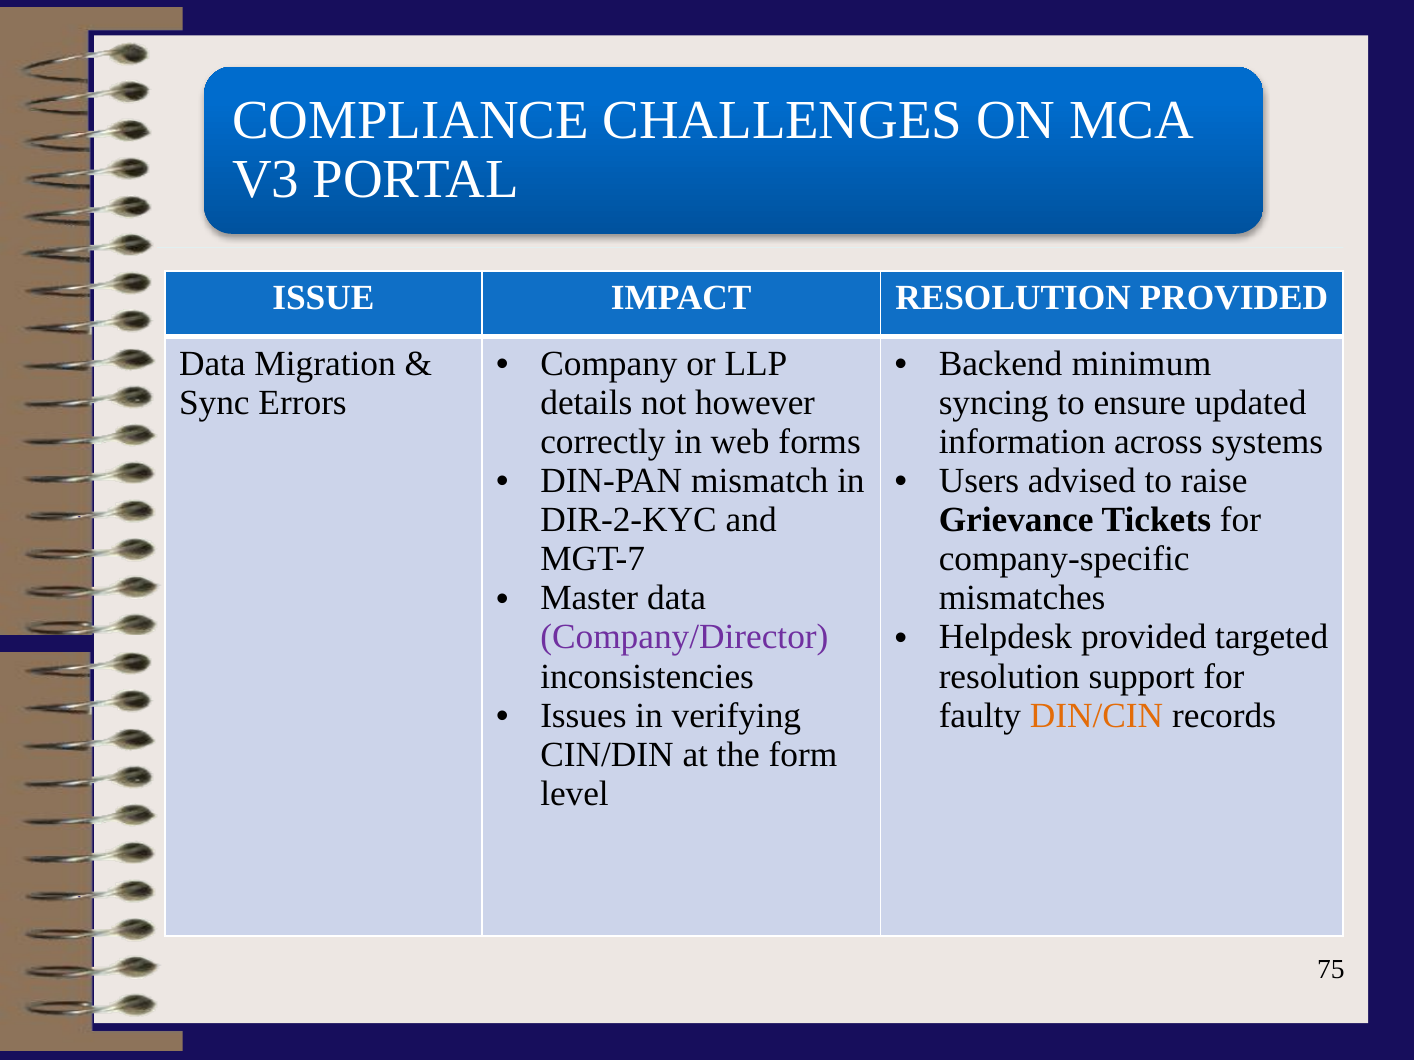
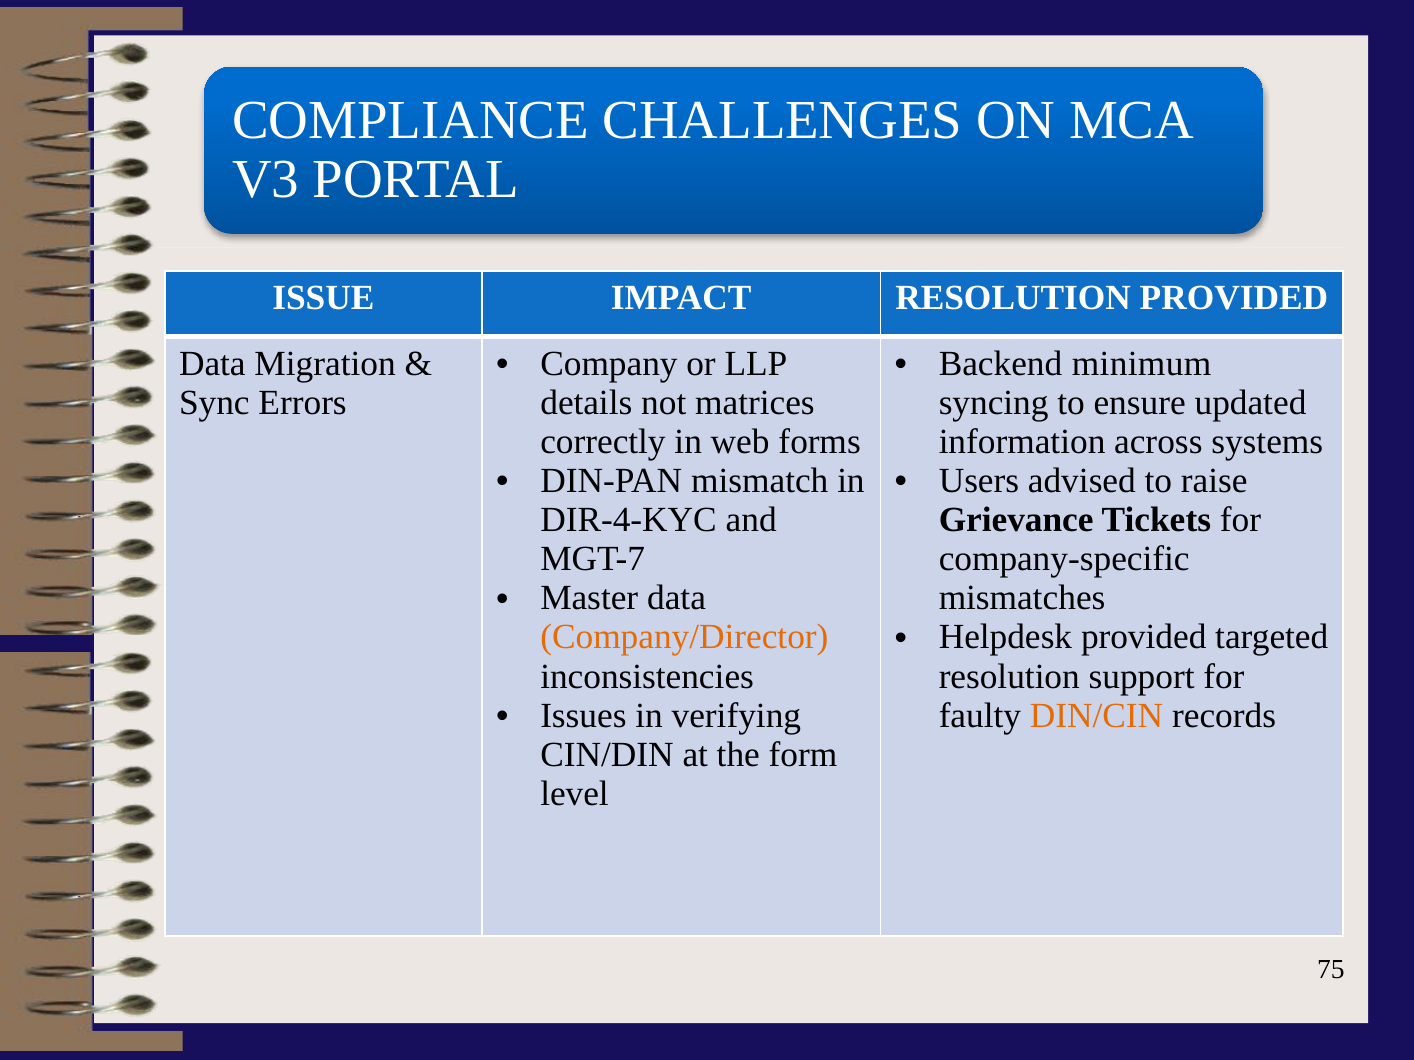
however: however -> matrices
DIR-2-KYC: DIR-2-KYC -> DIR-4-KYC
Company/Director colour: purple -> orange
